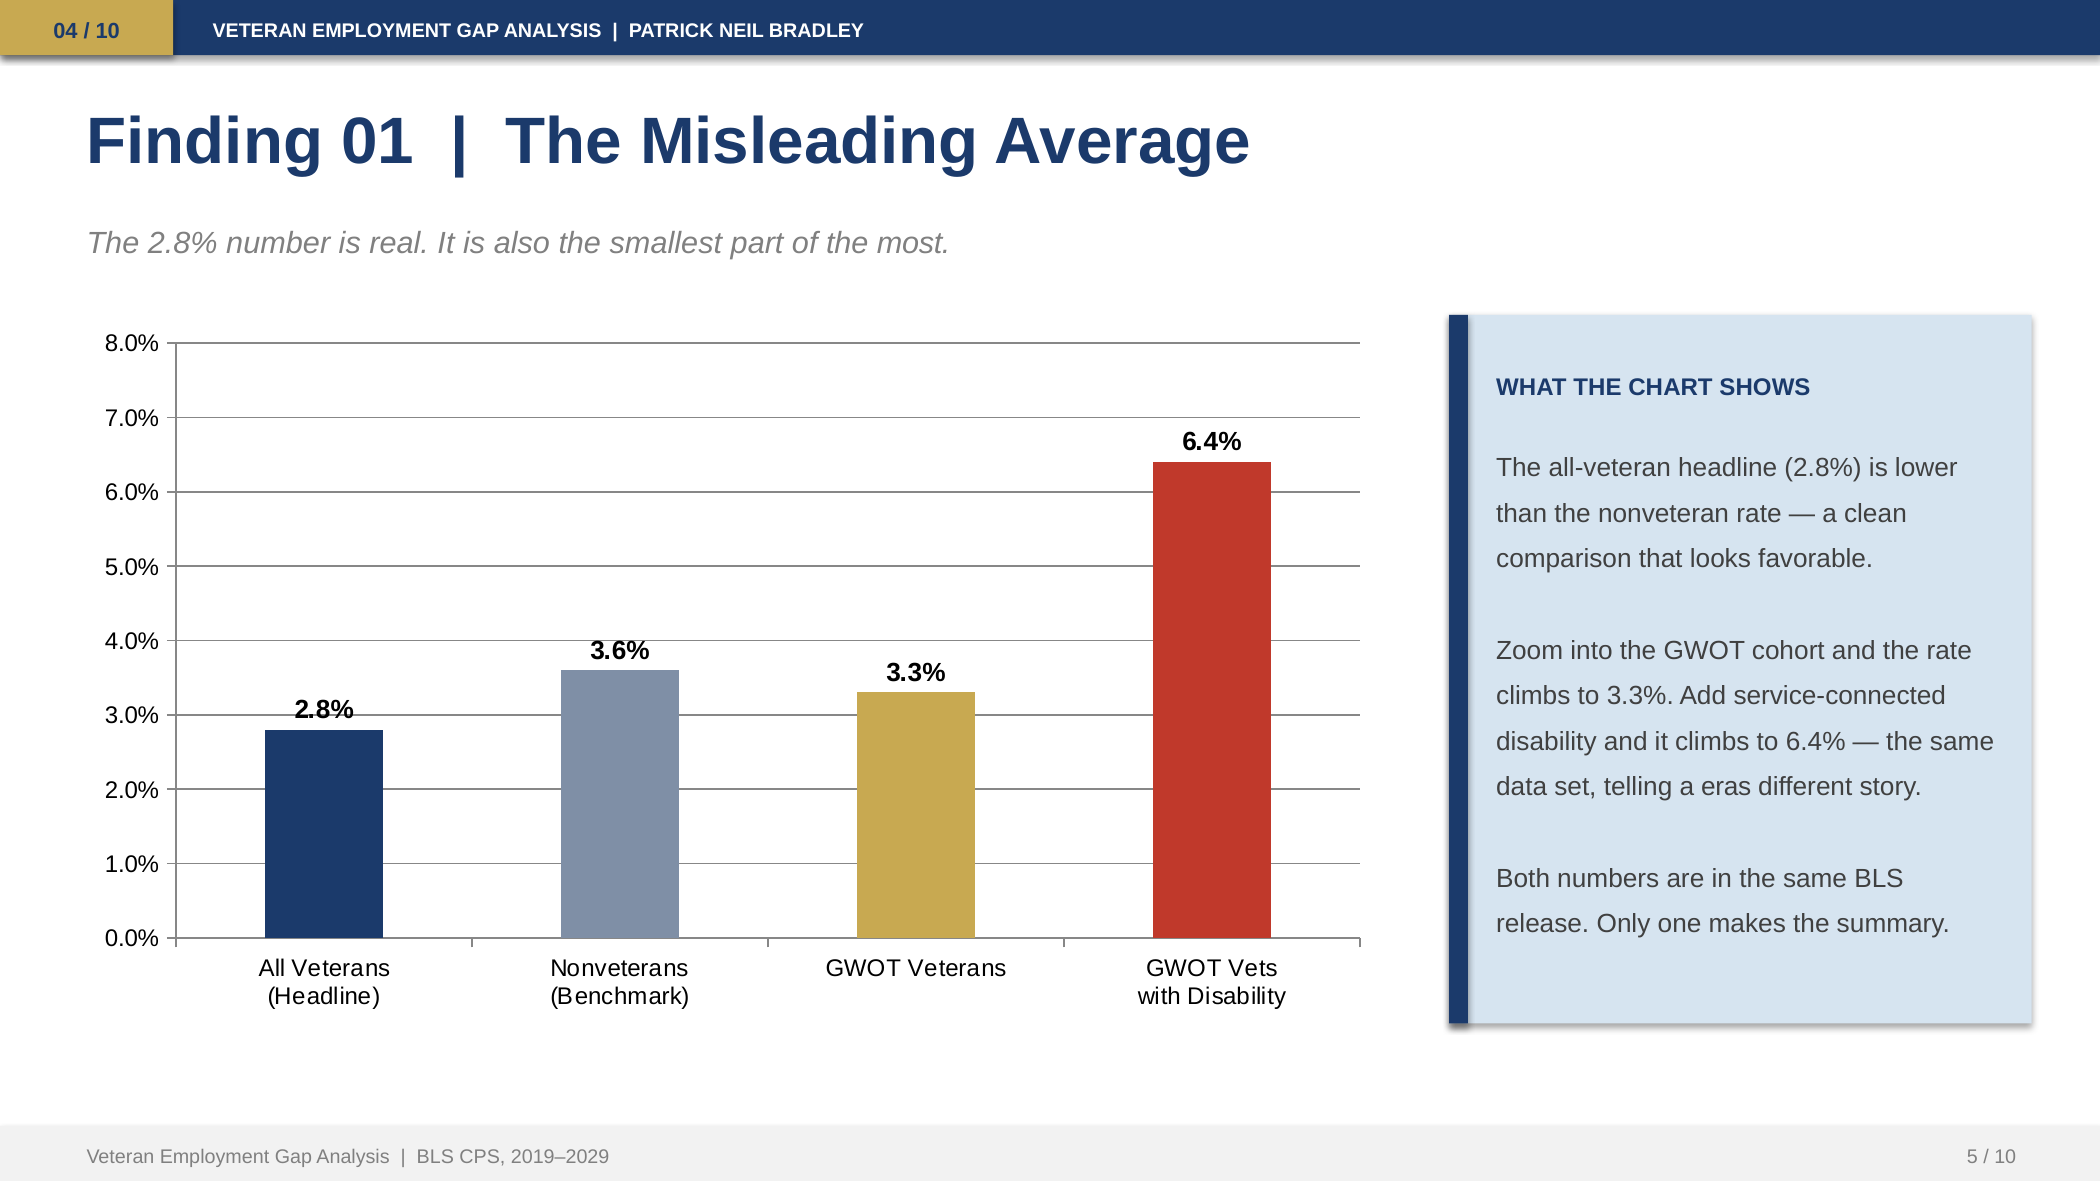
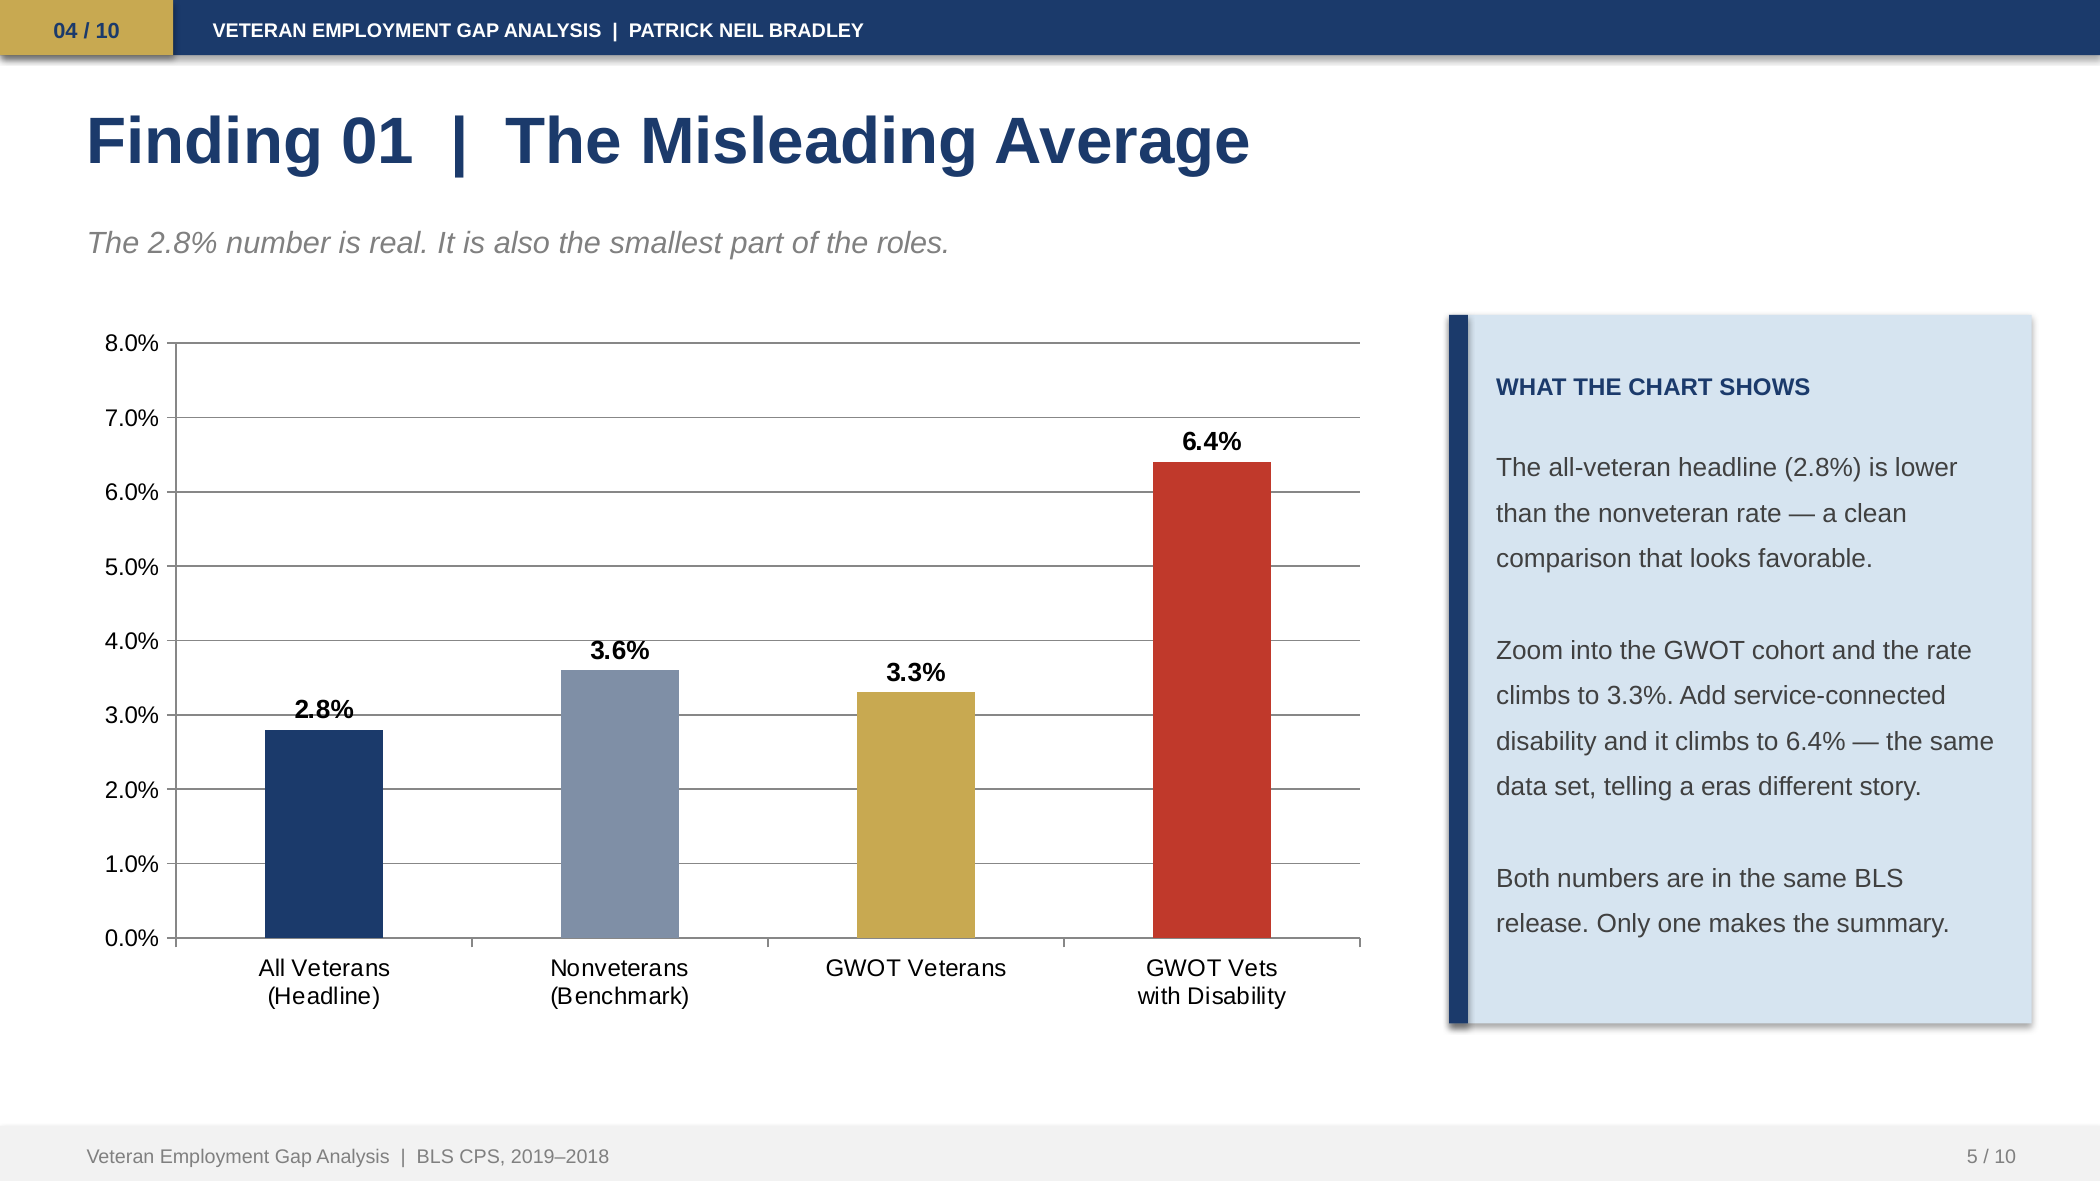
most: most -> roles
2019–2029: 2019–2029 -> 2019–2018
